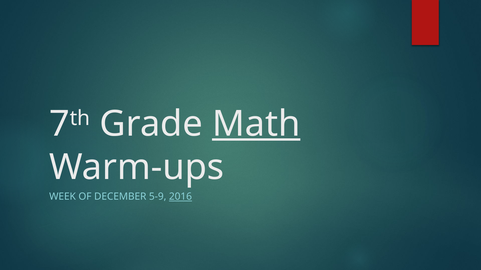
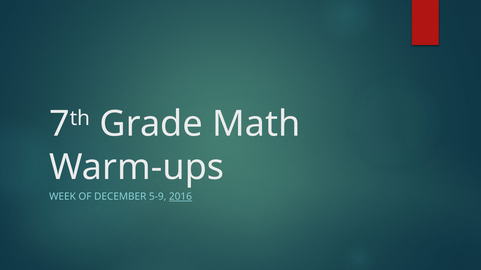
Math underline: present -> none
